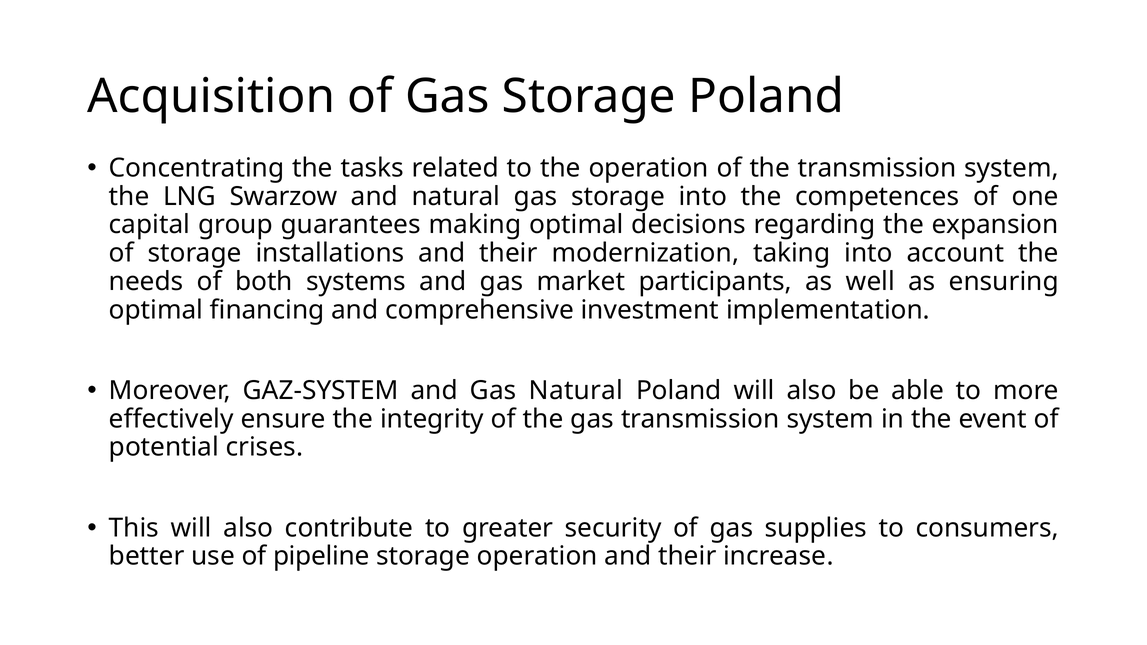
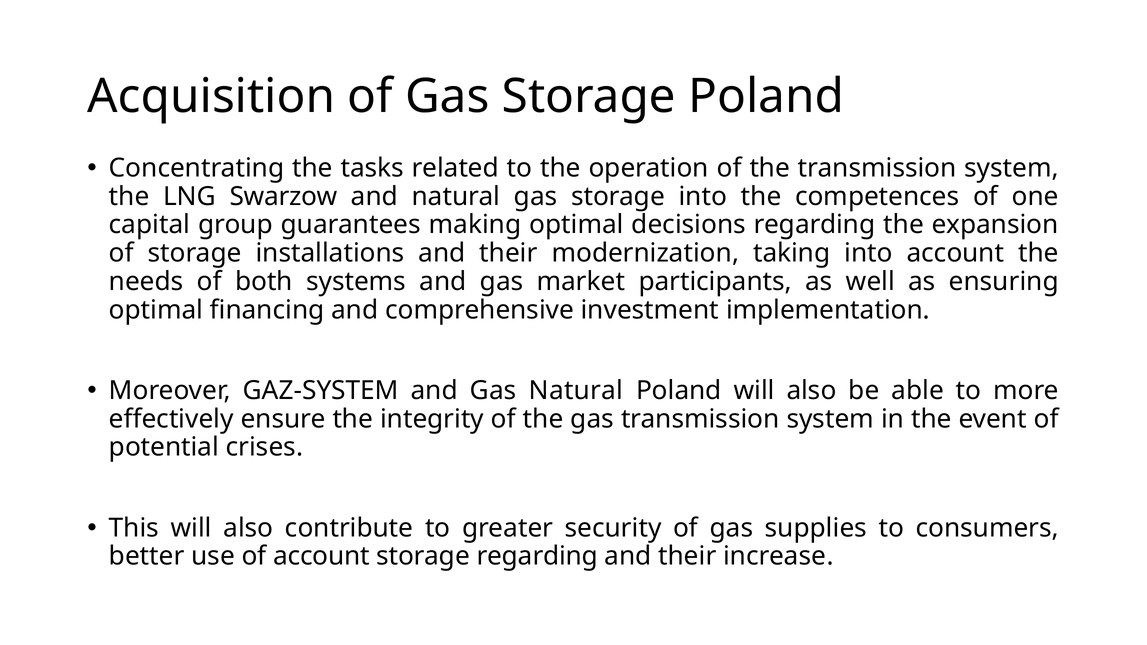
of pipeline: pipeline -> account
storage operation: operation -> regarding
